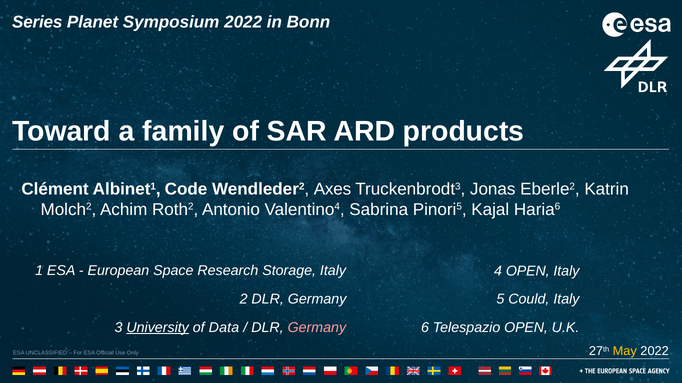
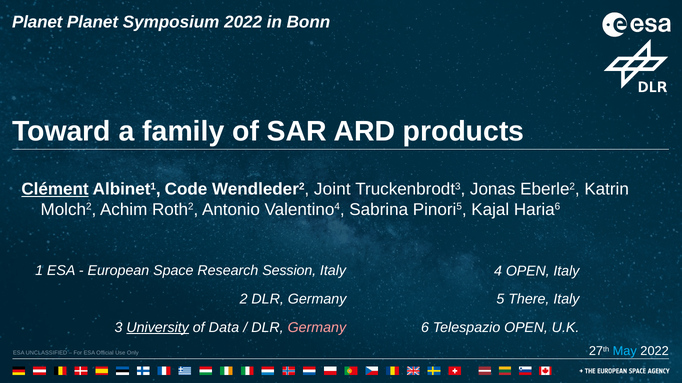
Series at (37, 22): Series -> Planet
Clément underline: none -> present
Axes: Axes -> Joint
Storage: Storage -> Session
Could: Could -> There
May colour: yellow -> light blue
